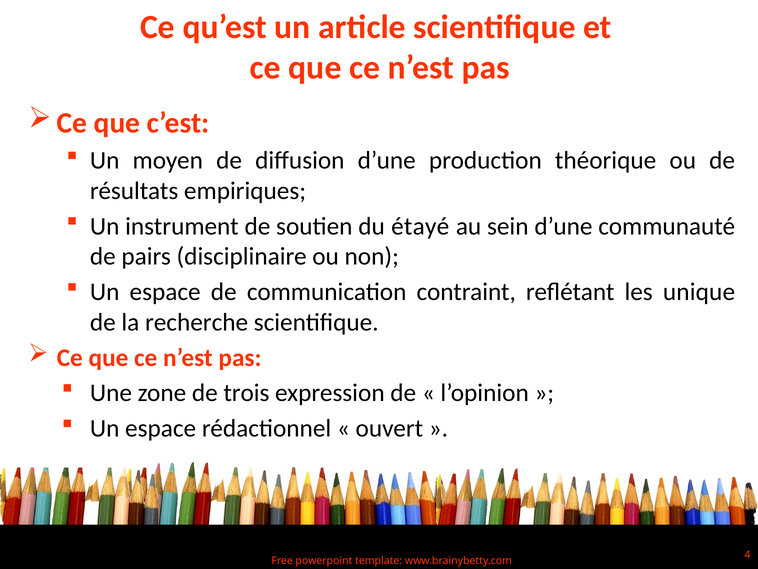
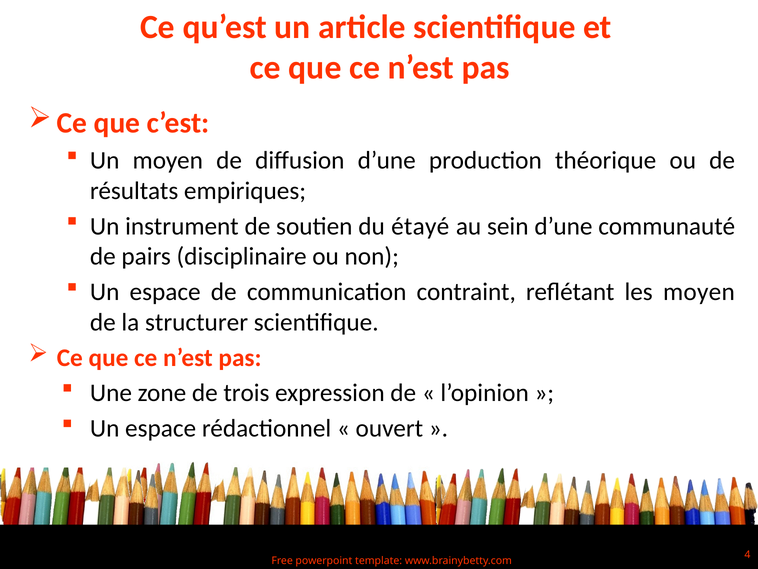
les unique: unique -> moyen
recherche: recherche -> structurer
